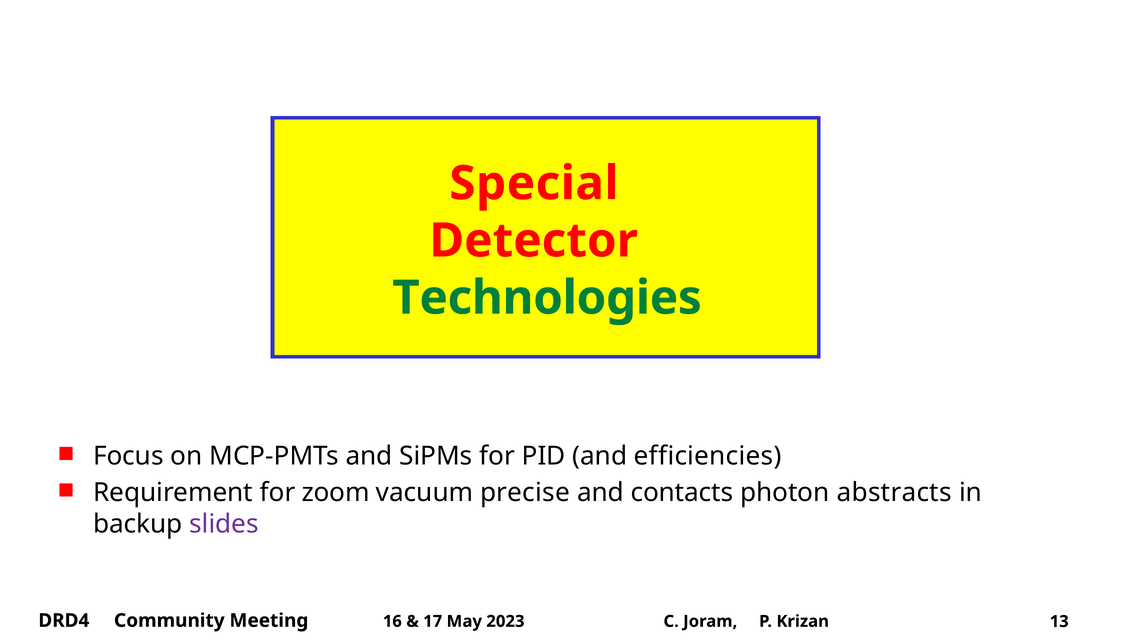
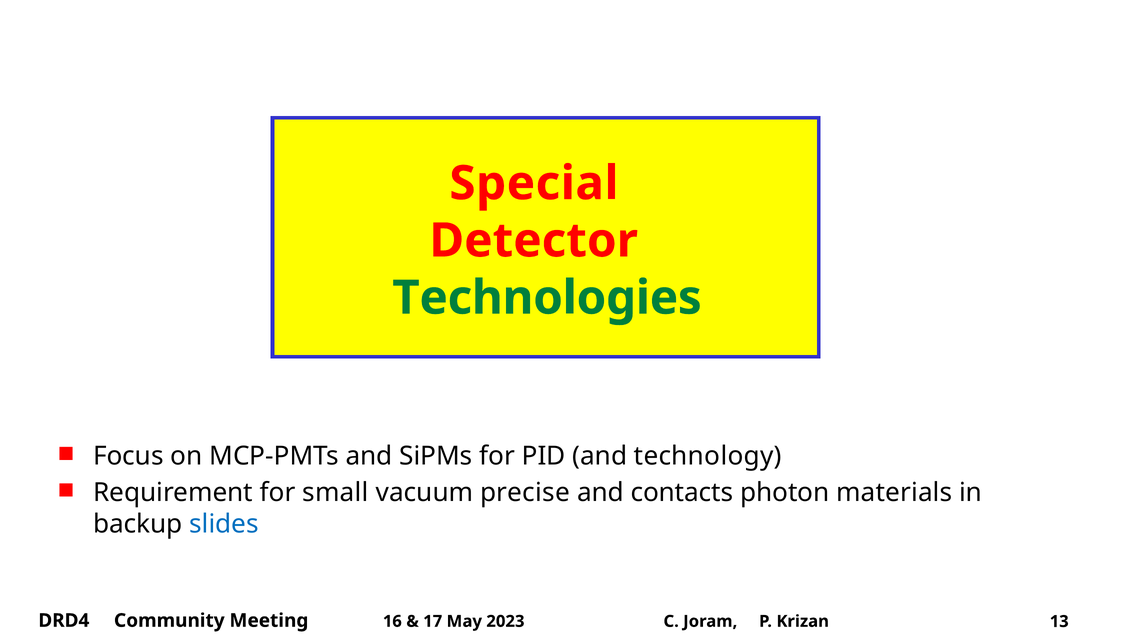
efficiencies: efficiencies -> technology
zoom: zoom -> small
abstracts: abstracts -> materials
slides colour: purple -> blue
